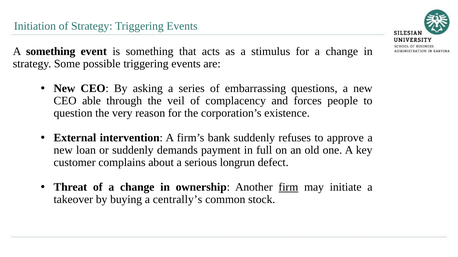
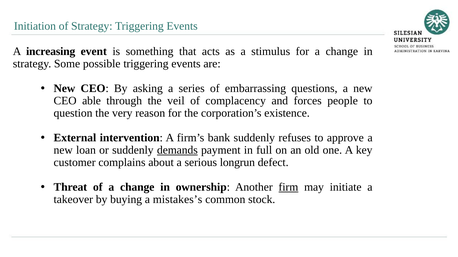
A something: something -> increasing
demands underline: none -> present
centrally’s: centrally’s -> mistakes’s
